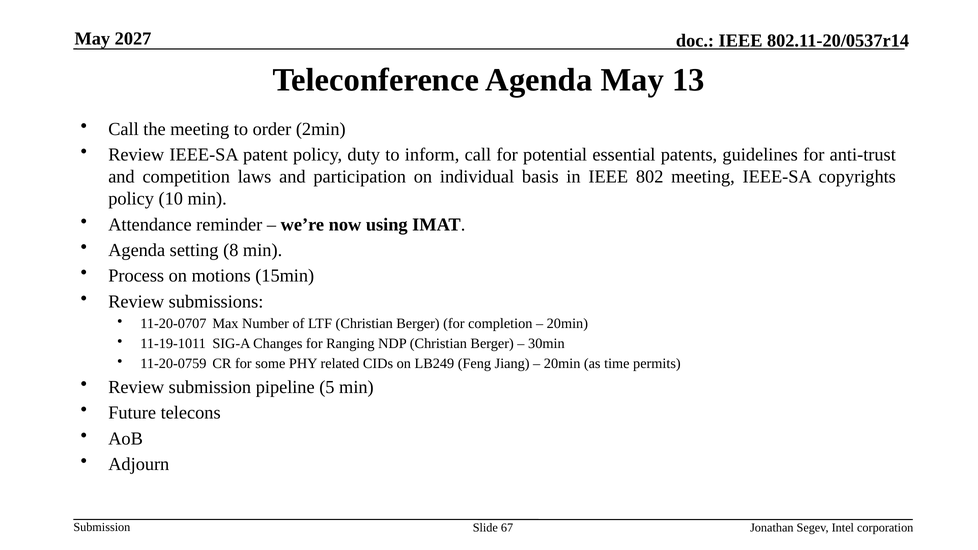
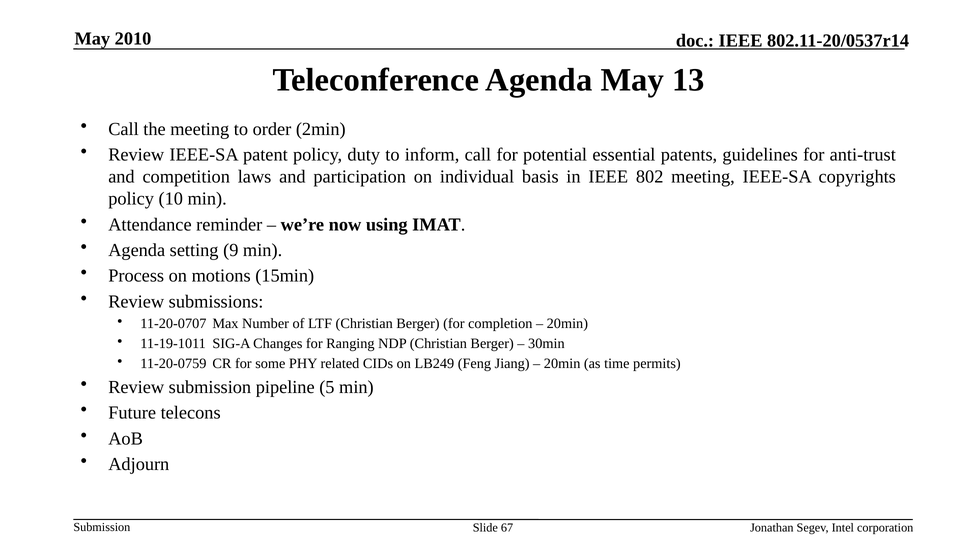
2027: 2027 -> 2010
8: 8 -> 9
